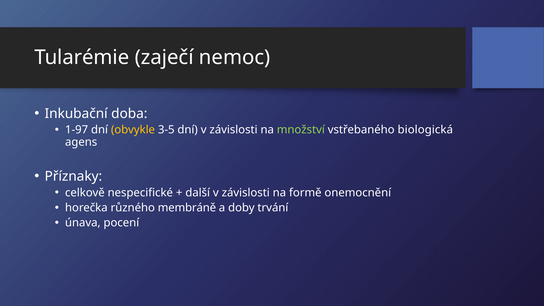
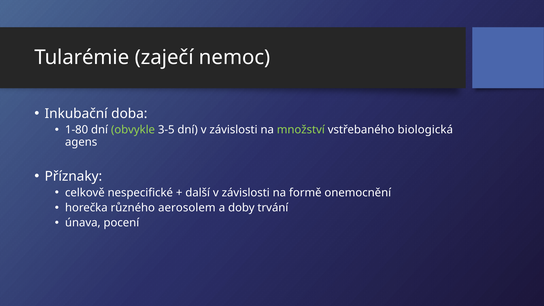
1-97: 1-97 -> 1-80
obvykle colour: yellow -> light green
membráně: membráně -> aerosolem
